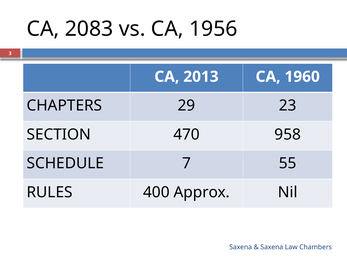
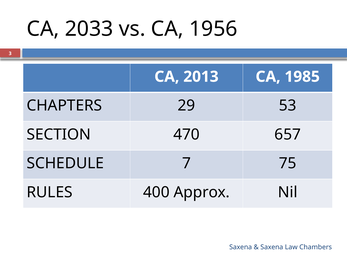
2083: 2083 -> 2033
1960: 1960 -> 1985
23: 23 -> 53
958: 958 -> 657
55: 55 -> 75
